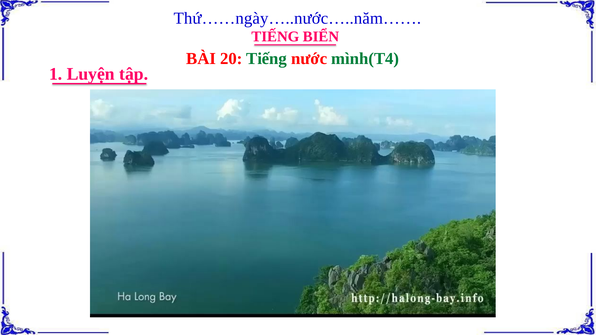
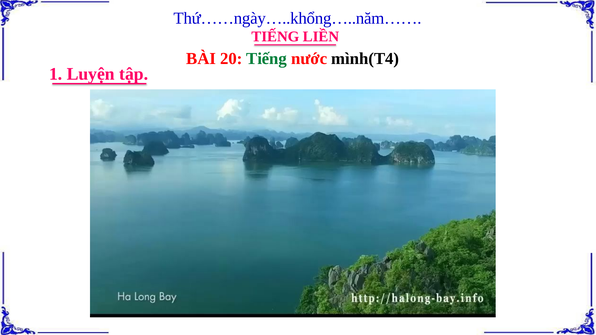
Thứ……ngày…..nước…..năm……: Thứ……ngày…..nước…..năm…… -> Thứ……ngày…..khổng…..năm……
BIỂN: BIỂN -> LIỀN
mình(T4 colour: green -> black
